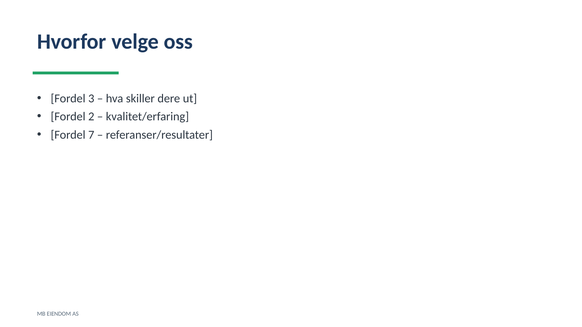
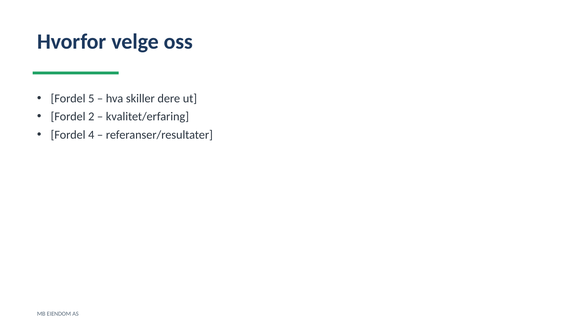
3: 3 -> 5
7: 7 -> 4
